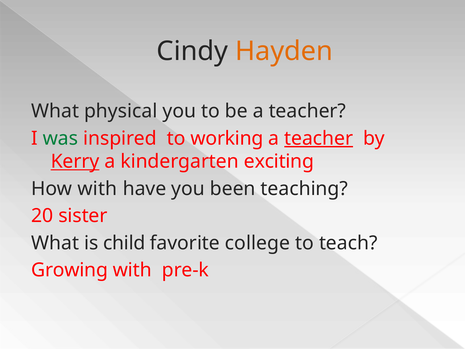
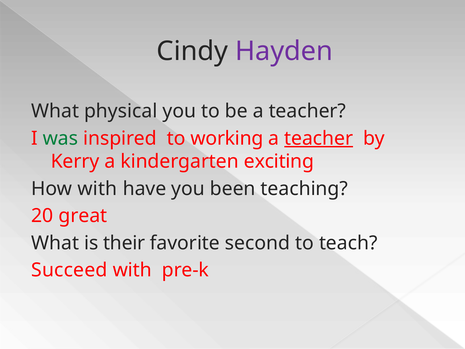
Hayden colour: orange -> purple
Kerry underline: present -> none
sister: sister -> great
child: child -> their
college: college -> second
Growing: Growing -> Succeed
